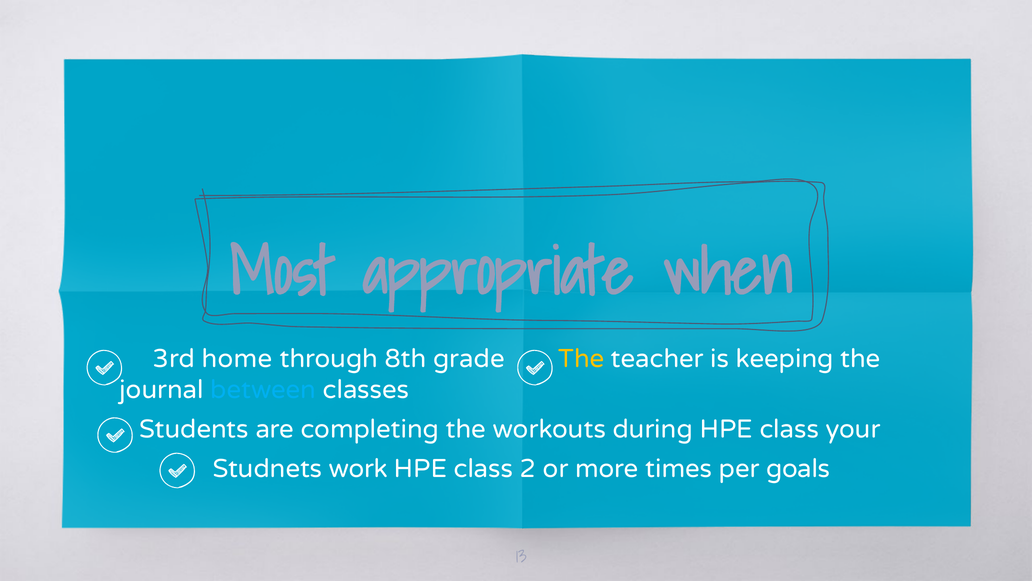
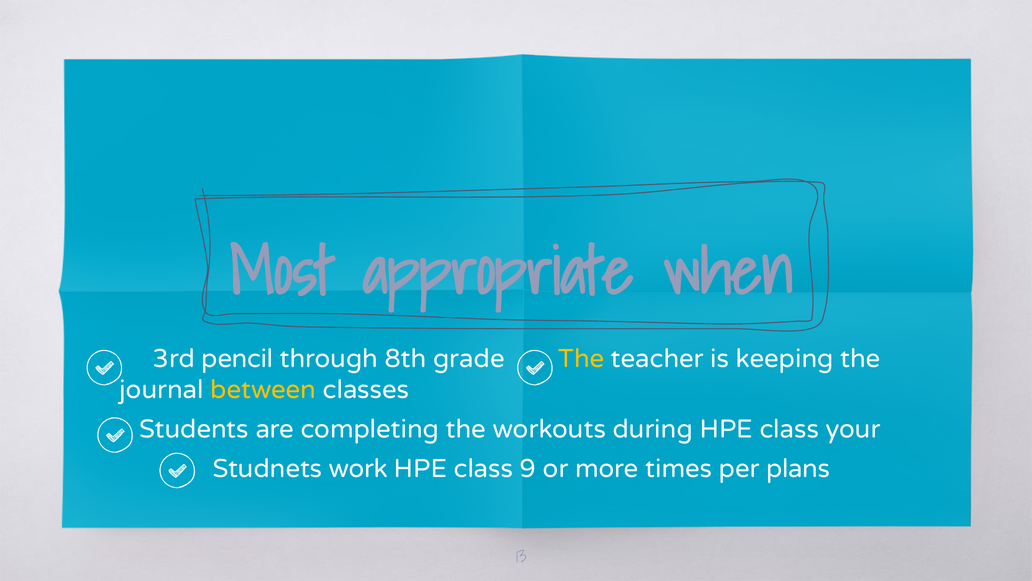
home: home -> pencil
between colour: light blue -> yellow
2: 2 -> 9
goals: goals -> plans
